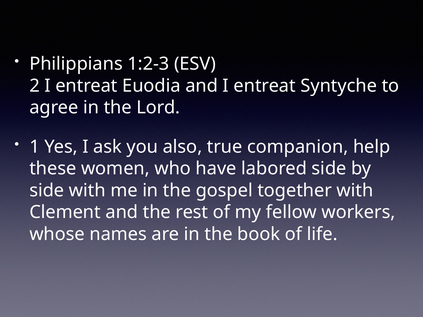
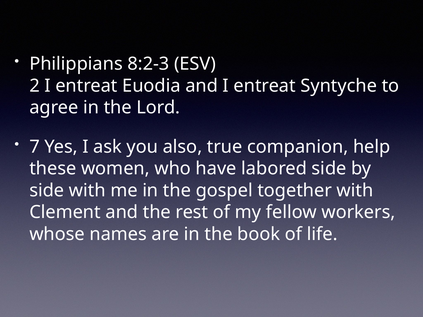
1:2-3: 1:2-3 -> 8:2-3
1: 1 -> 7
